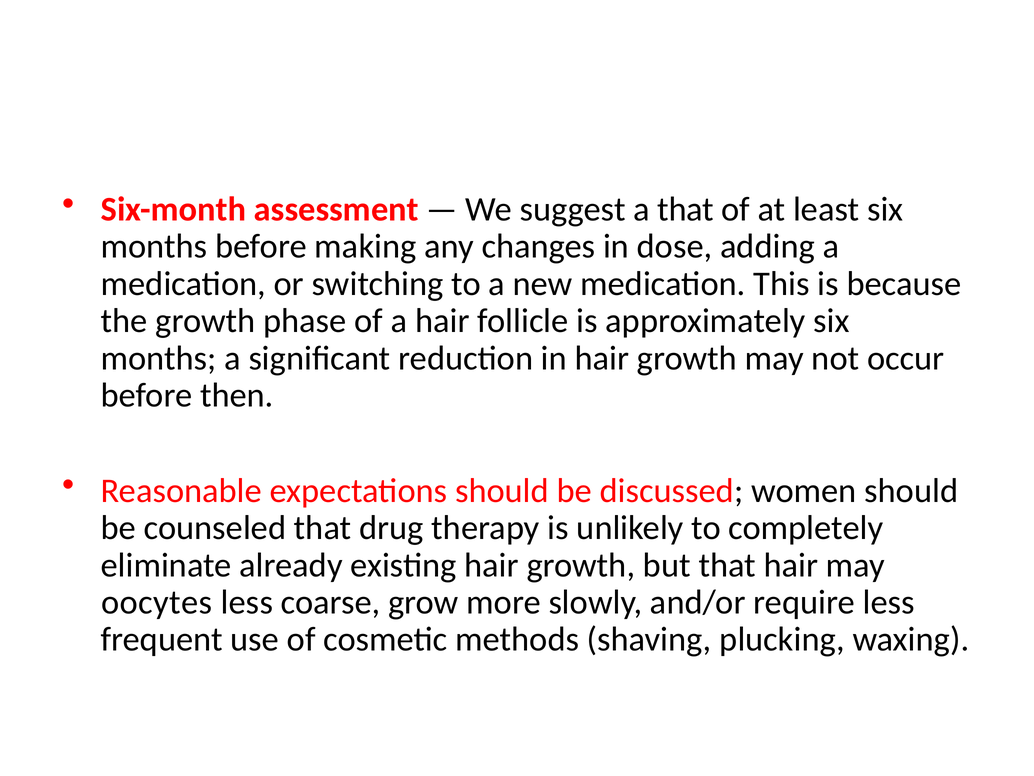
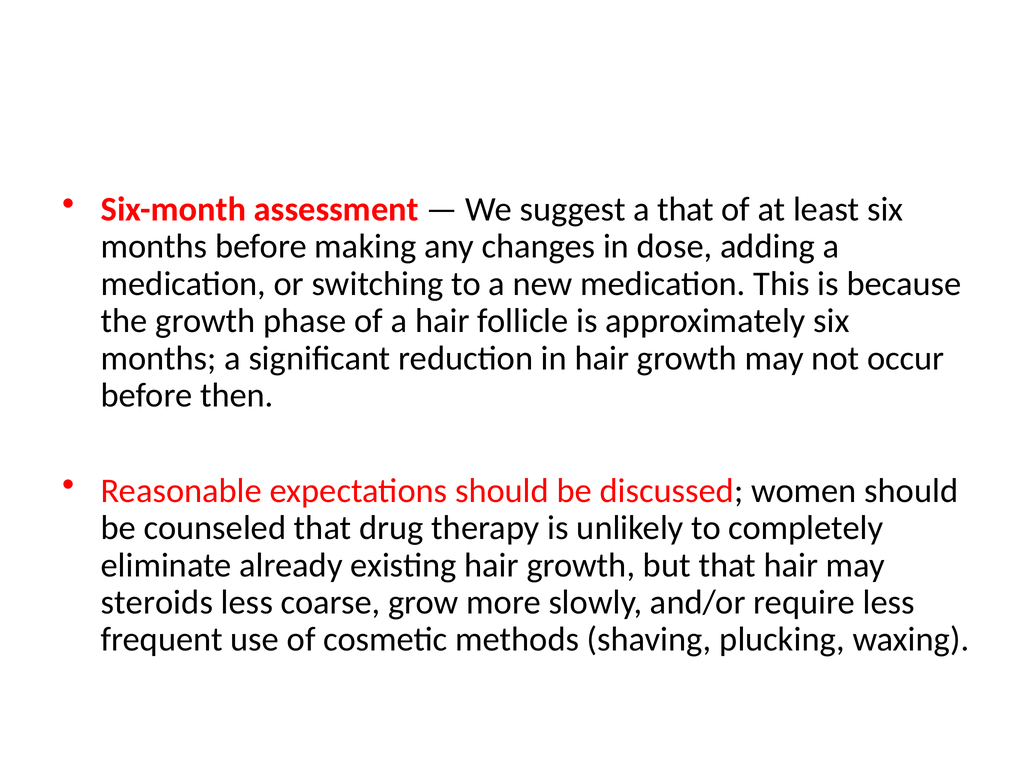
oocytes: oocytes -> steroids
